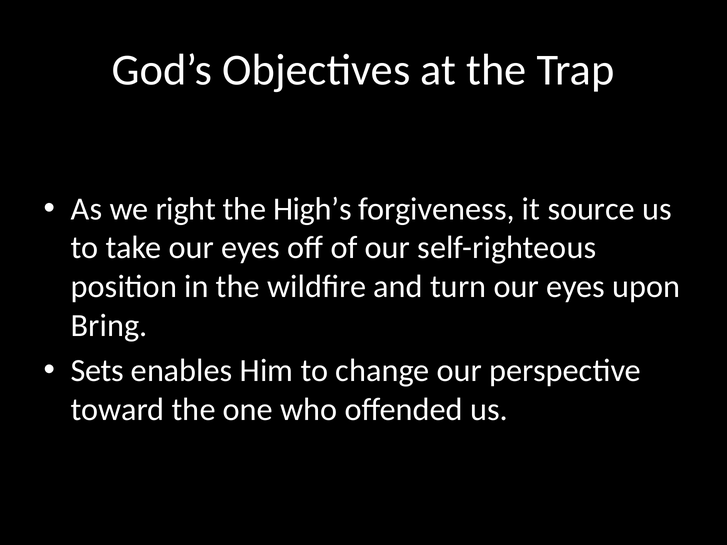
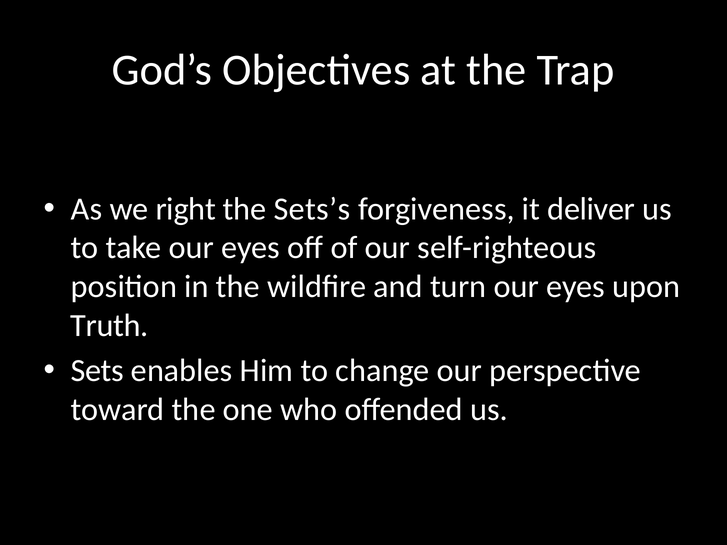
High’s: High’s -> Sets’s
source: source -> deliver
Bring: Bring -> Truth
